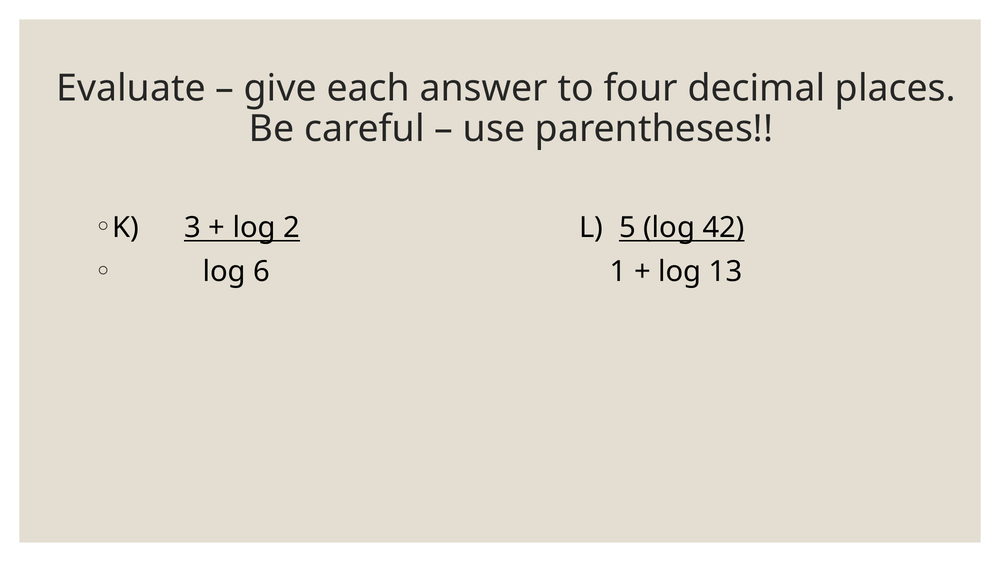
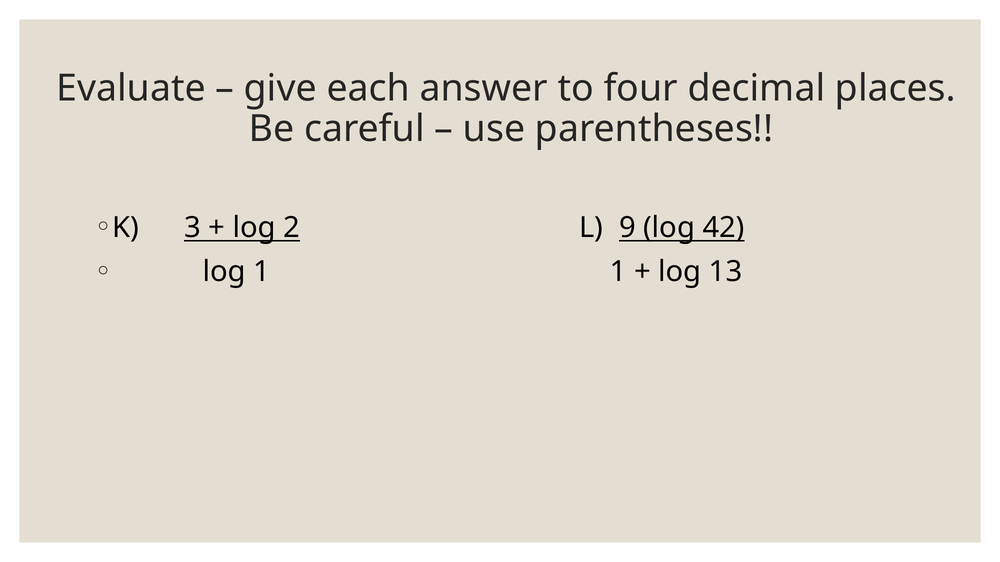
5: 5 -> 9
log 6: 6 -> 1
